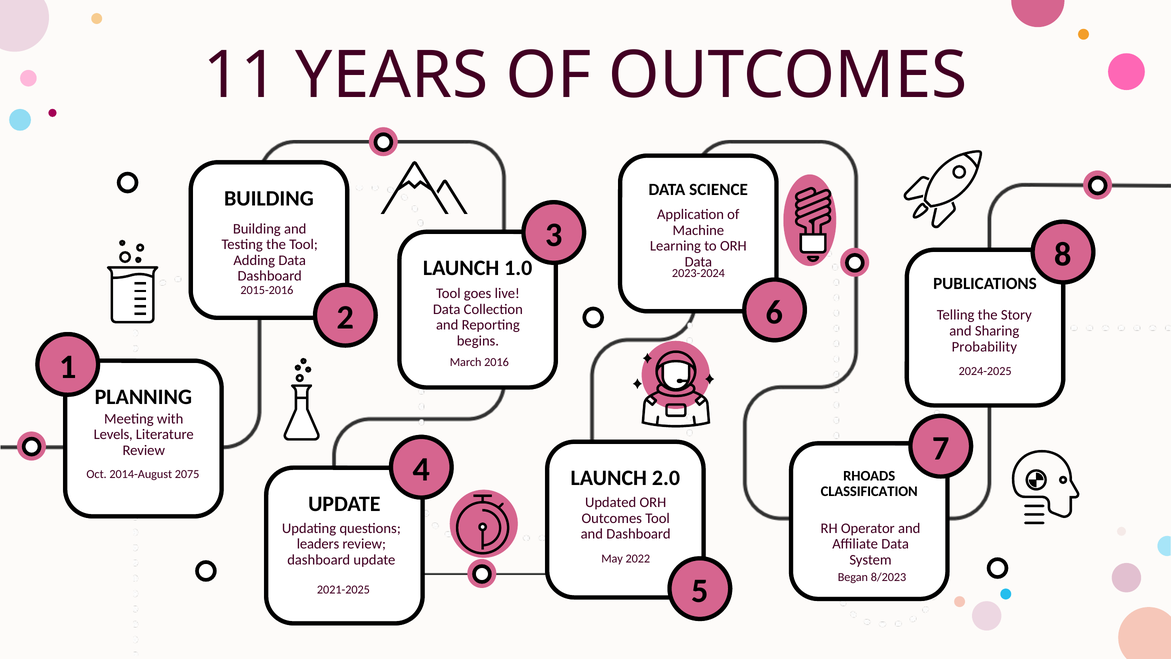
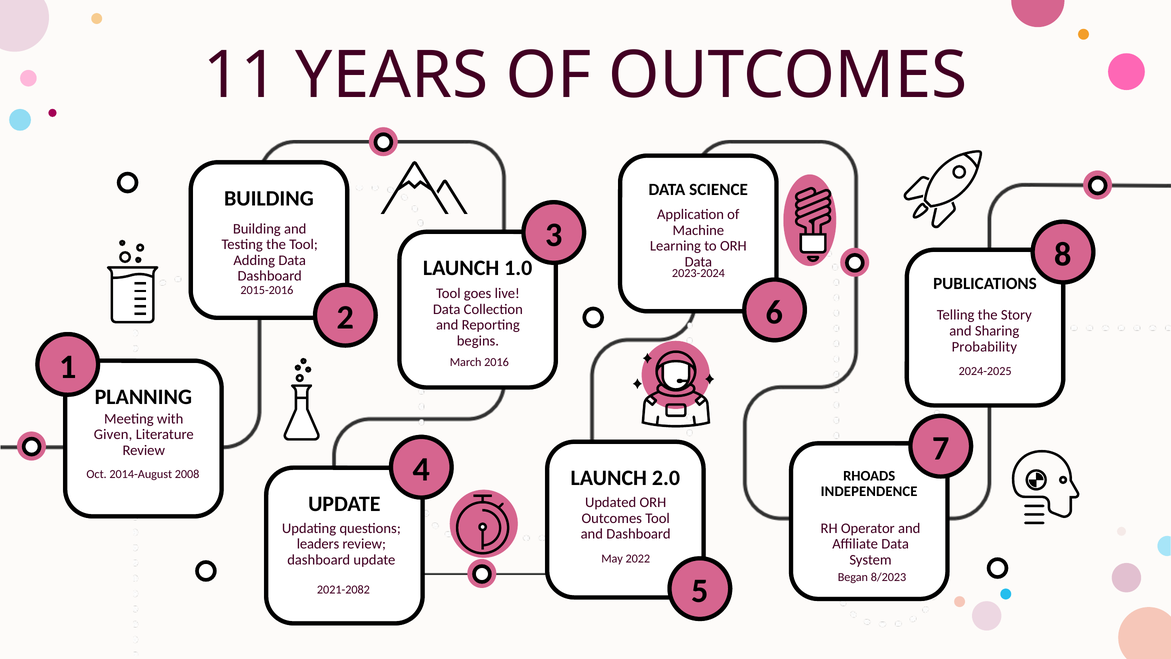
Levels: Levels -> Given
2075: 2075 -> 2008
CLASSIFICATION: CLASSIFICATION -> INDEPENDENCE
2021-2025: 2021-2025 -> 2021-2082
